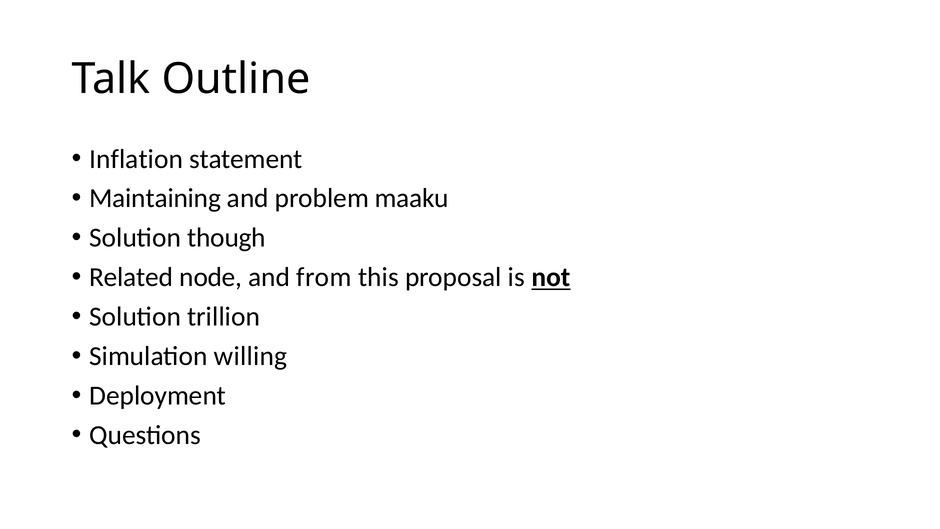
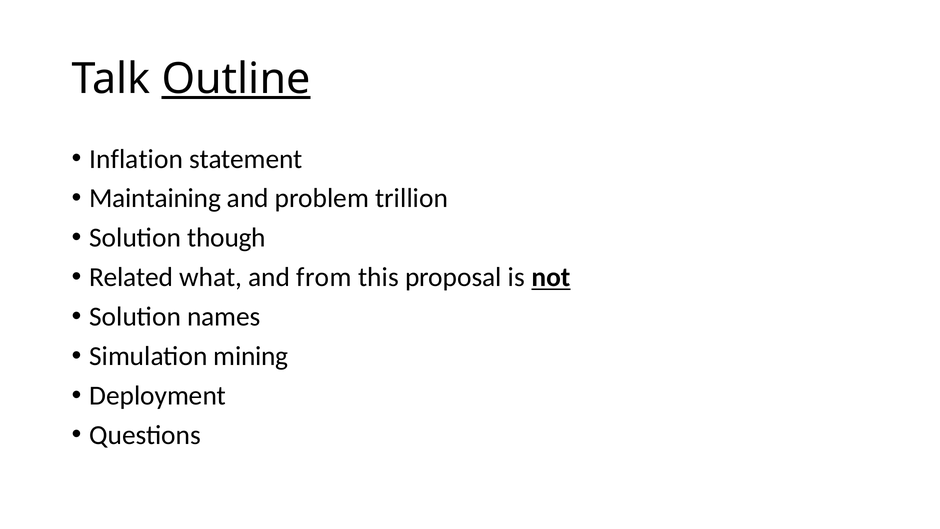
Outline underline: none -> present
maaku: maaku -> trillion
node: node -> what
trillion: trillion -> names
willing: willing -> mining
